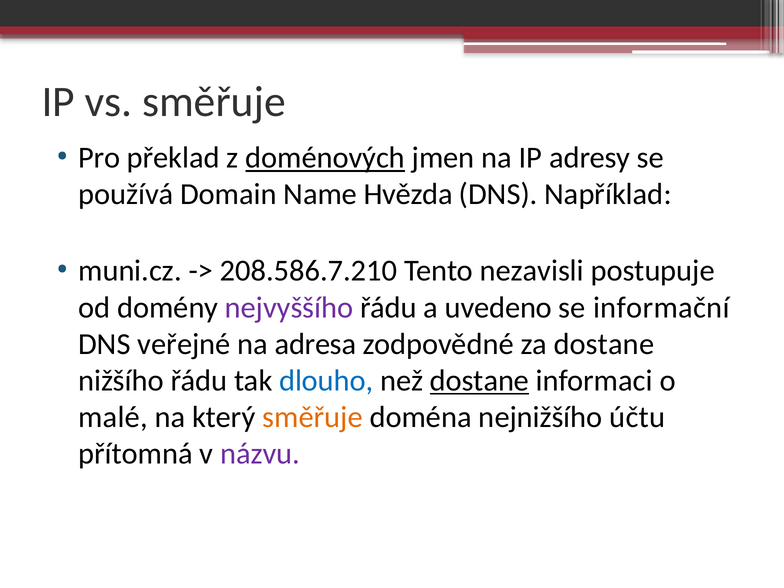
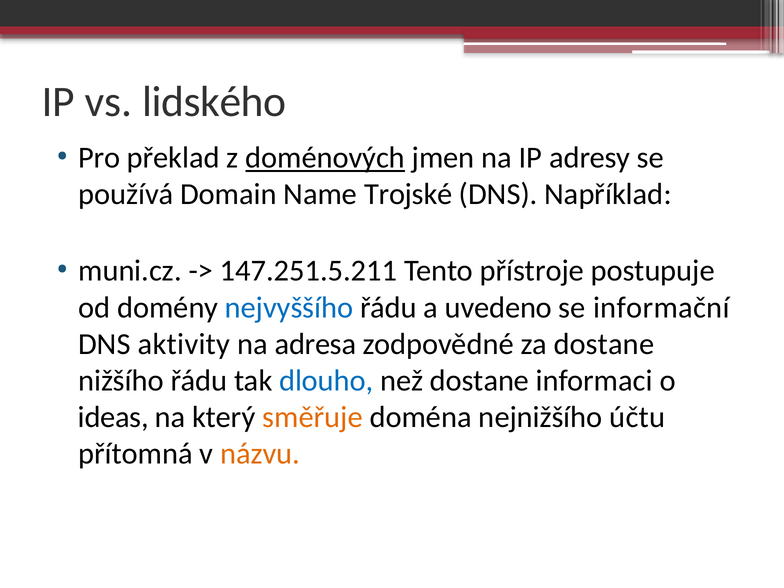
vs směřuje: směřuje -> lidského
Hvězda: Hvězda -> Trojské
208.586.7.210: 208.586.7.210 -> 147.251.5.211
nezavisli: nezavisli -> přístroje
nejvyššího colour: purple -> blue
veřejné: veřejné -> aktivity
dostane at (479, 381) underline: present -> none
malé: malé -> ideas
názvu colour: purple -> orange
